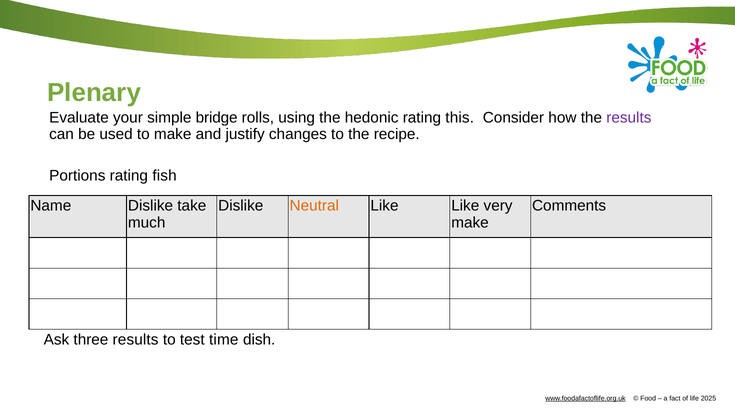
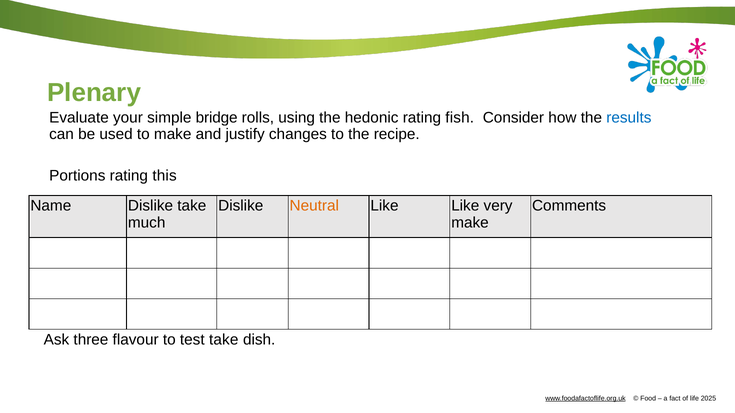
this: this -> fish
results at (629, 118) colour: purple -> blue
fish: fish -> this
three results: results -> flavour
test time: time -> take
